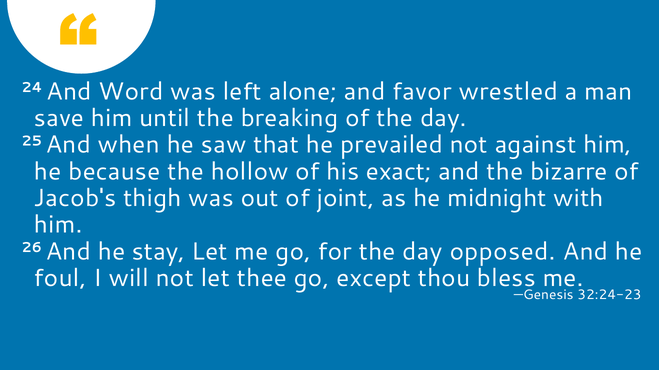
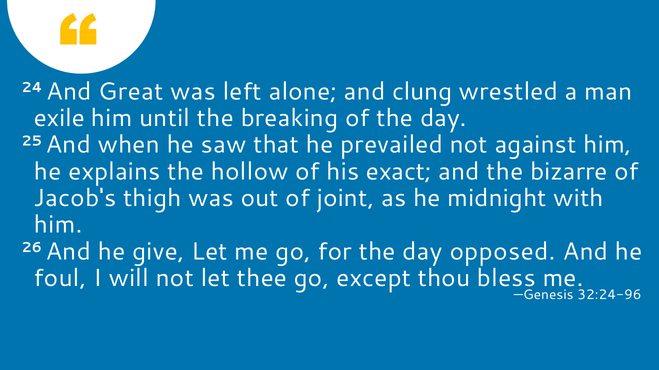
Word: Word -> Great
favor: favor -> clung
save: save -> exile
because: because -> explains
stay: stay -> give
32:24-23: 32:24-23 -> 32:24-96
